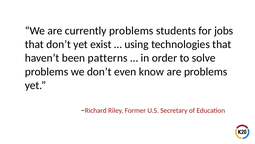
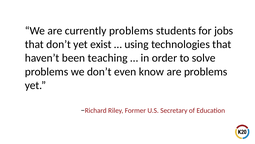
patterns: patterns -> teaching
